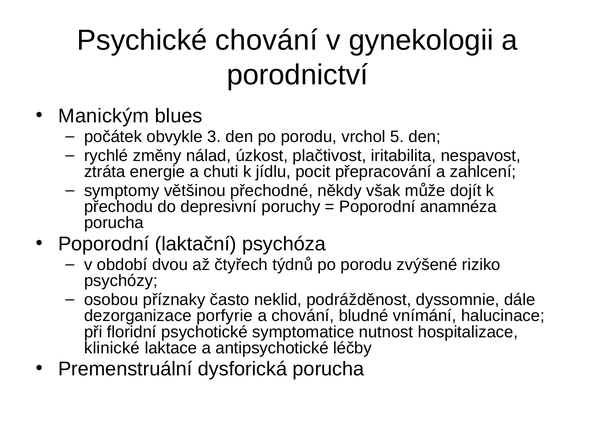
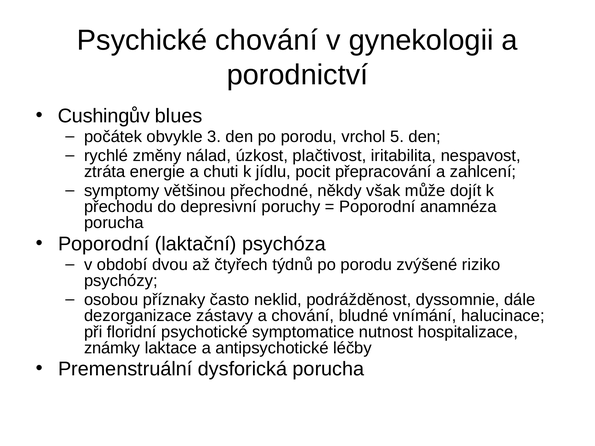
Manickým: Manickým -> Cushingův
porfyrie: porfyrie -> zástavy
klinické: klinické -> známky
